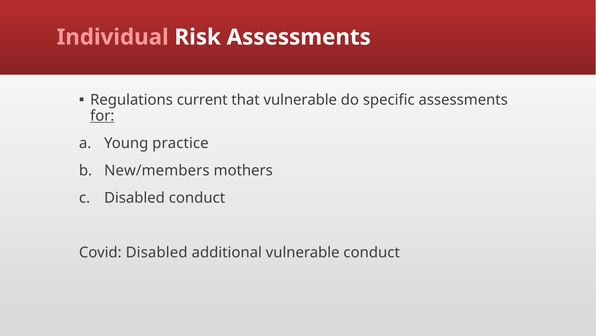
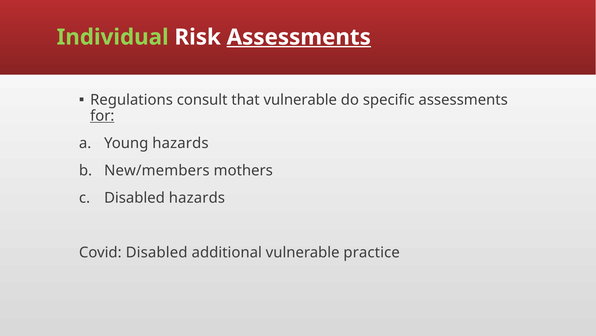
Individual colour: pink -> light green
Assessments at (299, 37) underline: none -> present
current: current -> consult
Young practice: practice -> hazards
Disabled conduct: conduct -> hazards
vulnerable conduct: conduct -> practice
